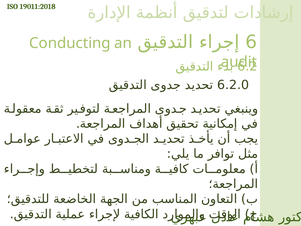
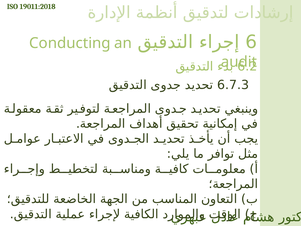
6.2.0: 6.2.0 -> 6.7.3
